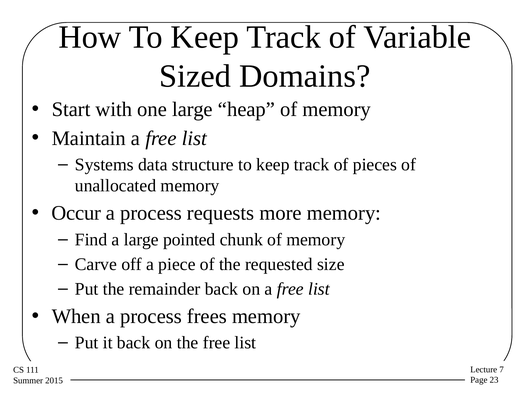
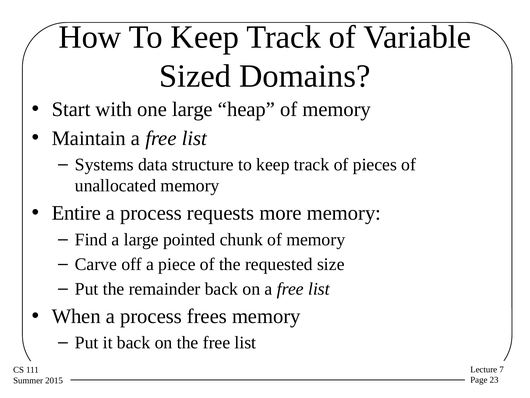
Occur: Occur -> Entire
